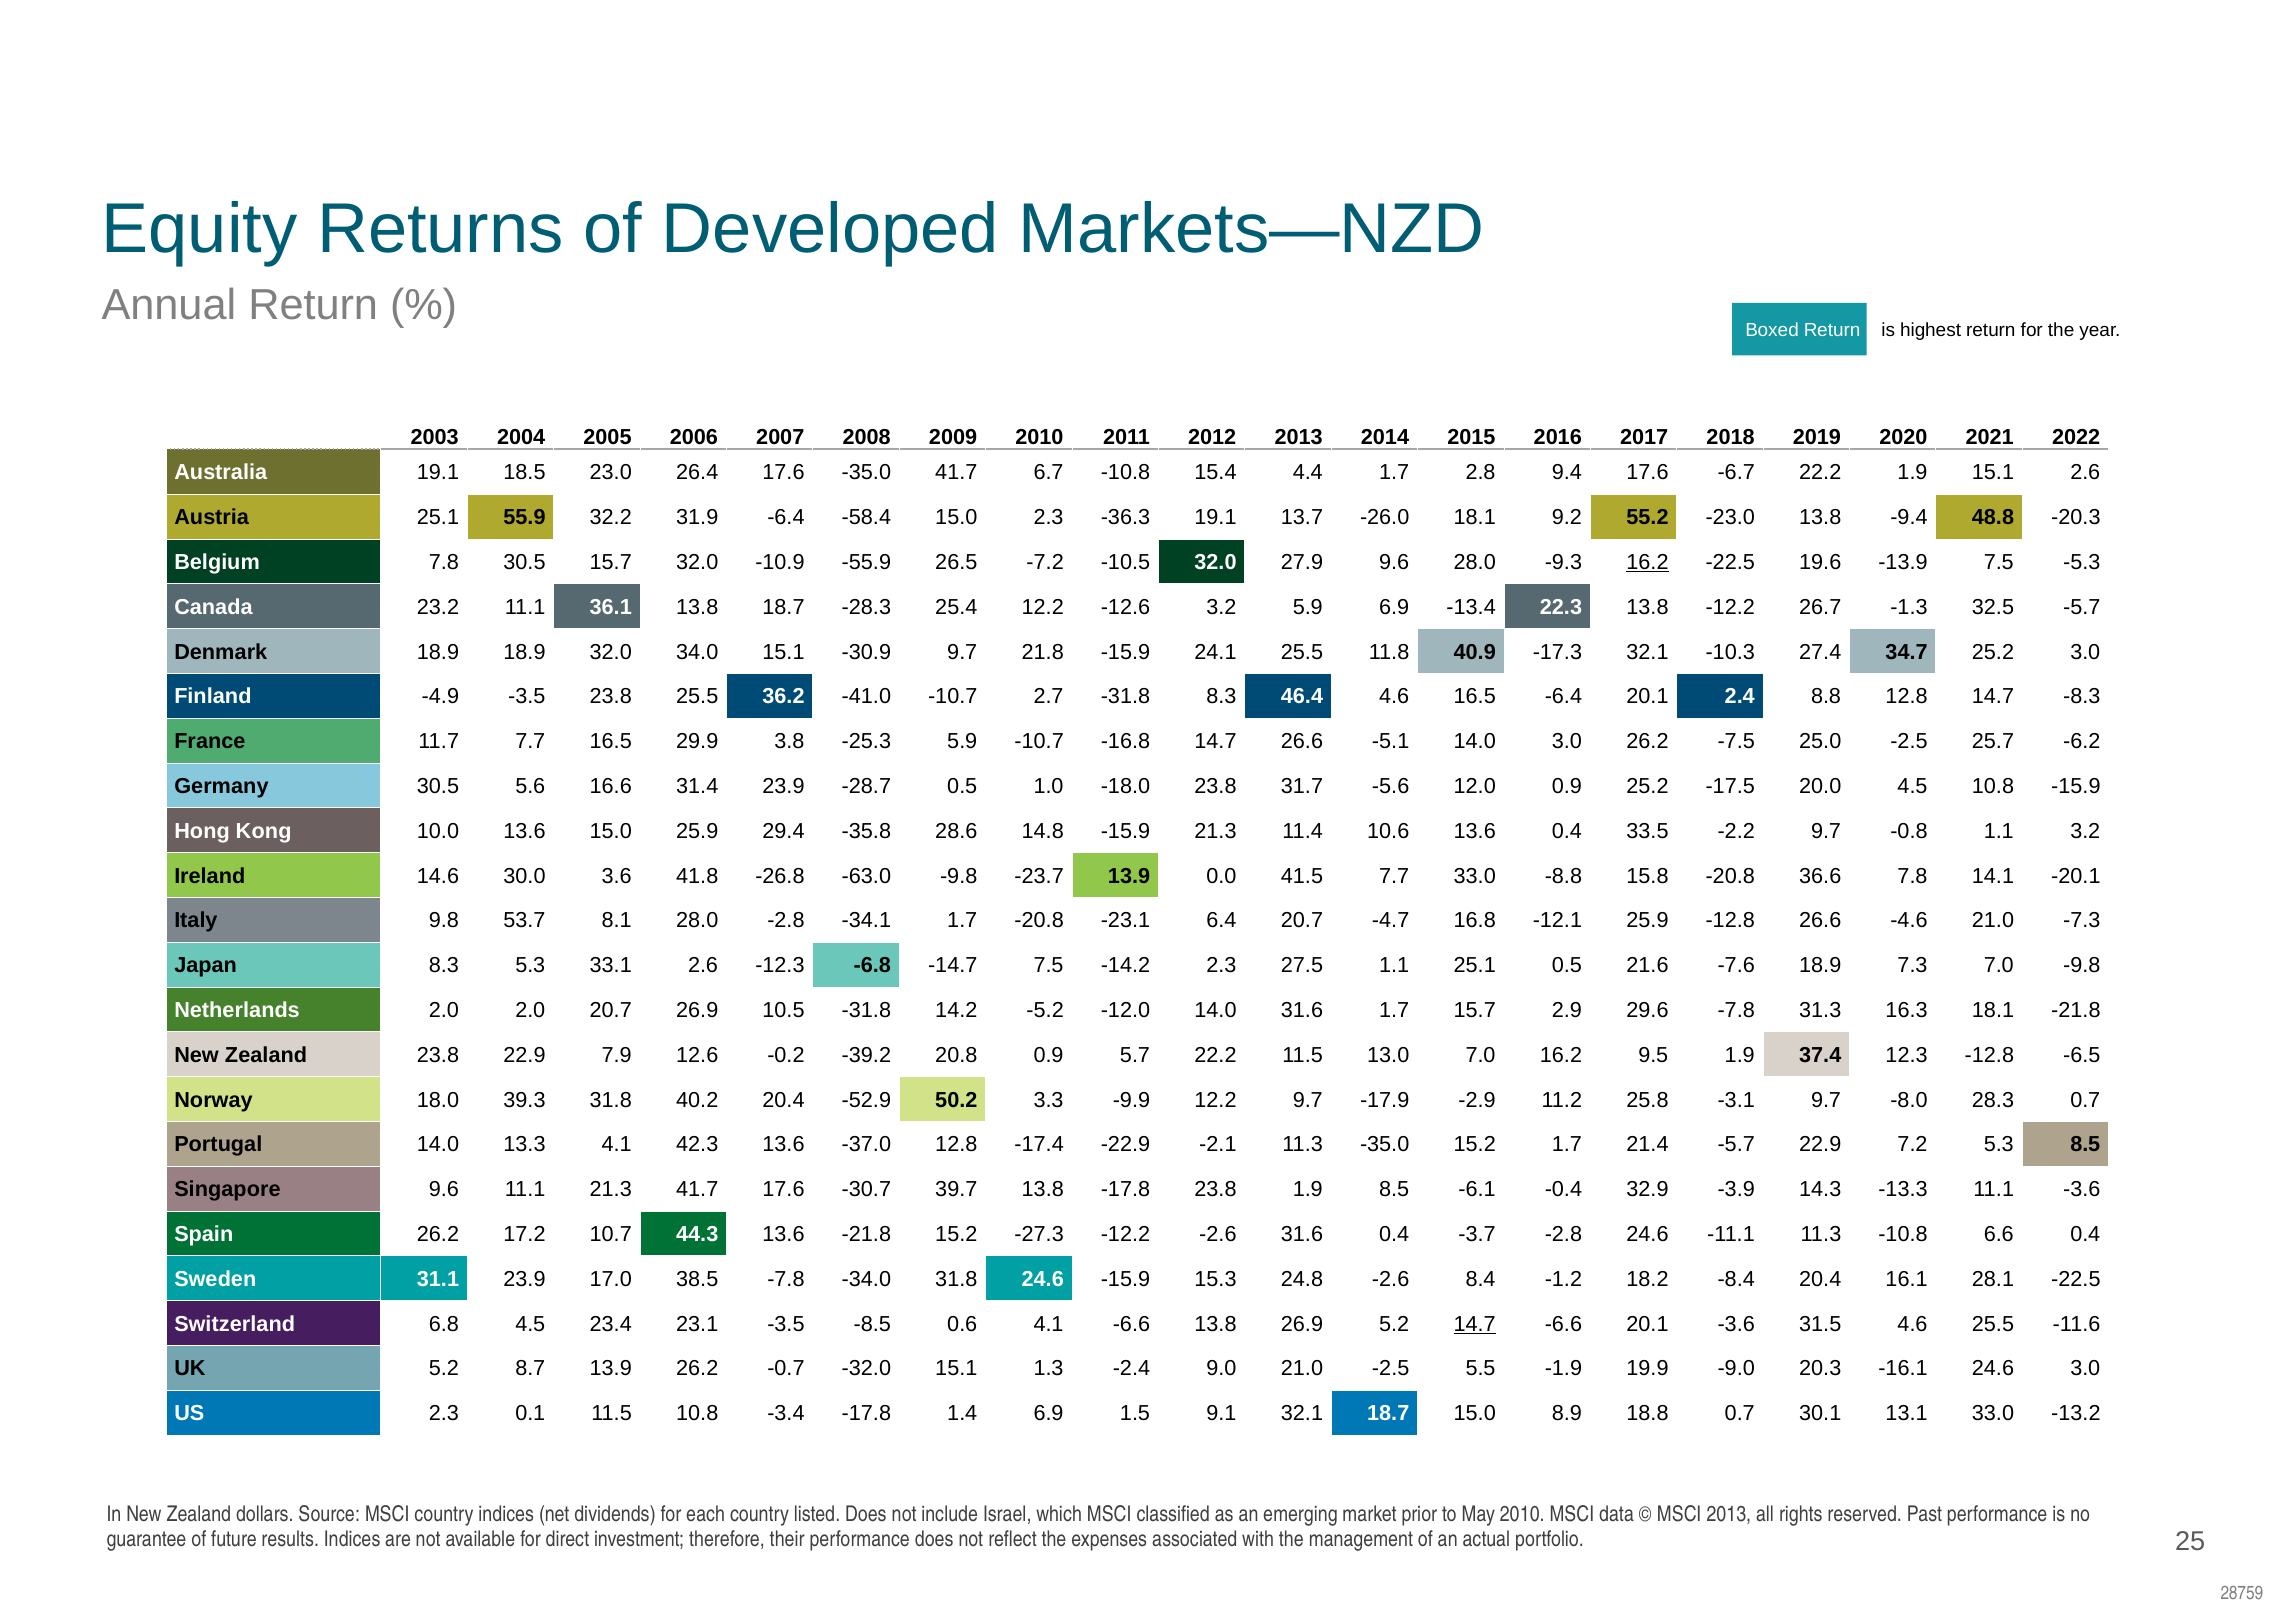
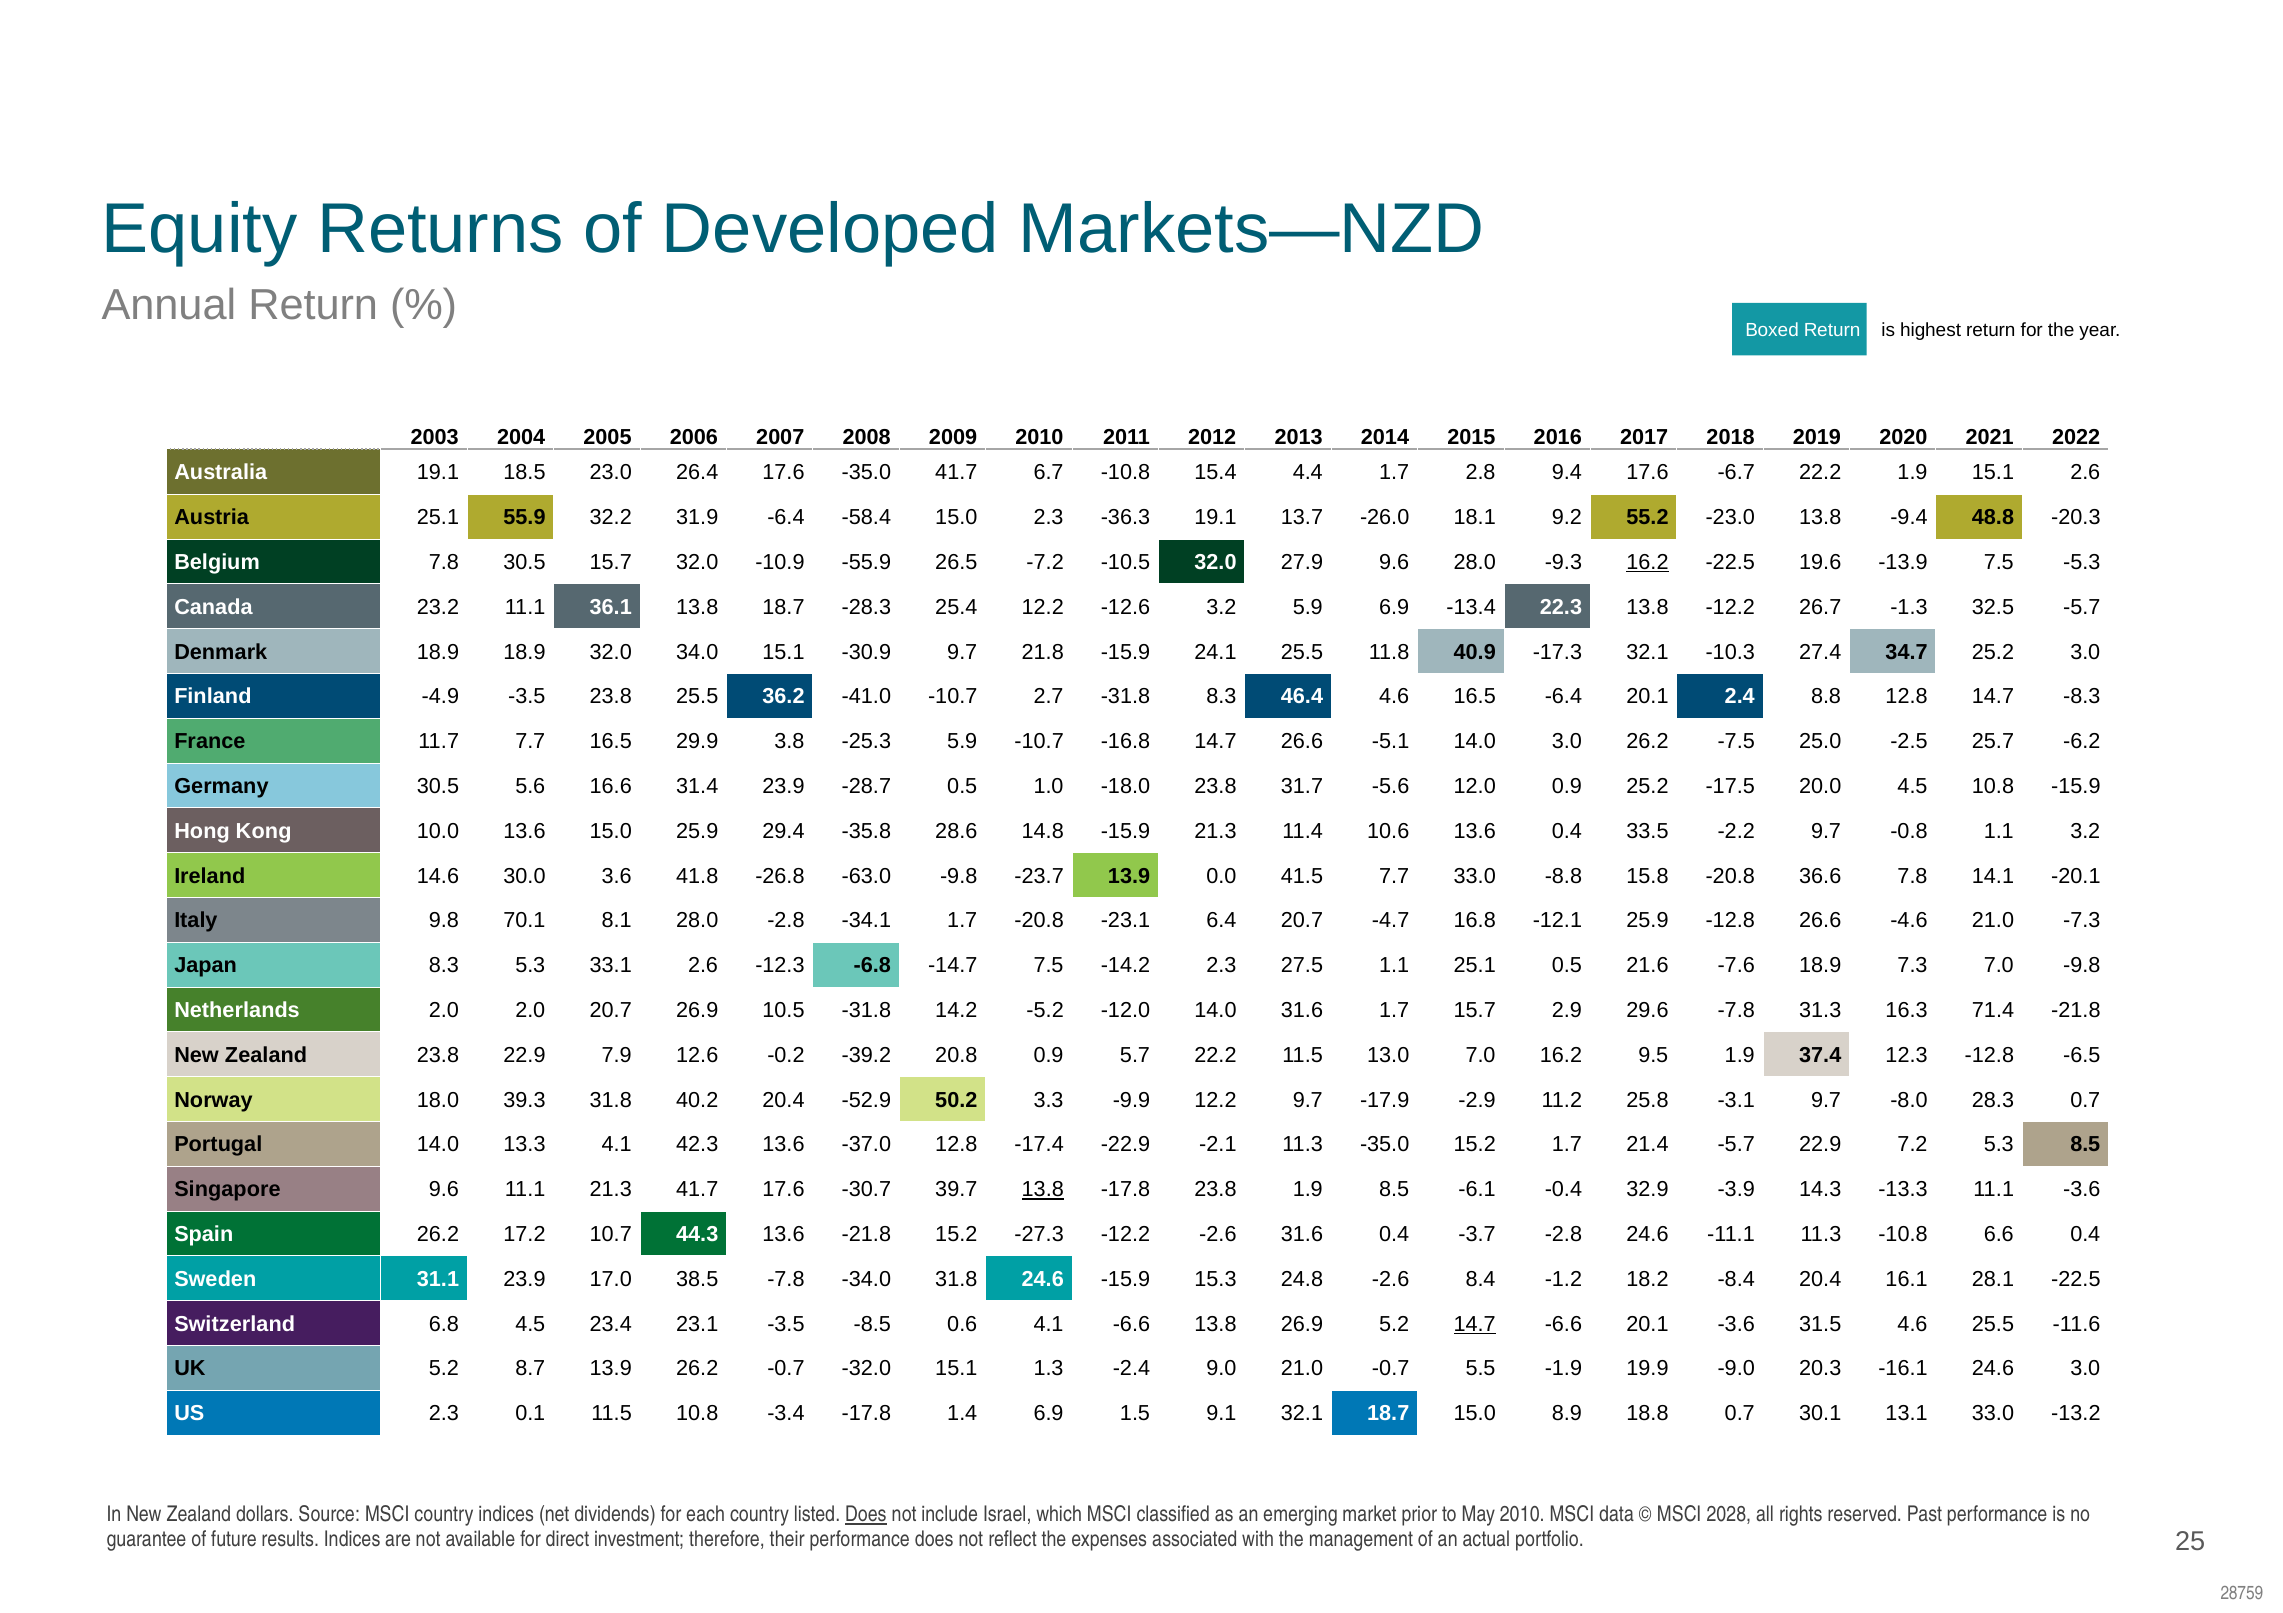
53.7: 53.7 -> 70.1
16.3 18.1: 18.1 -> 71.4
13.8 at (1043, 1190) underline: none -> present
21.0 -2.5: -2.5 -> -0.7
Does at (866, 1515) underline: none -> present
MSCI 2013: 2013 -> 2028
